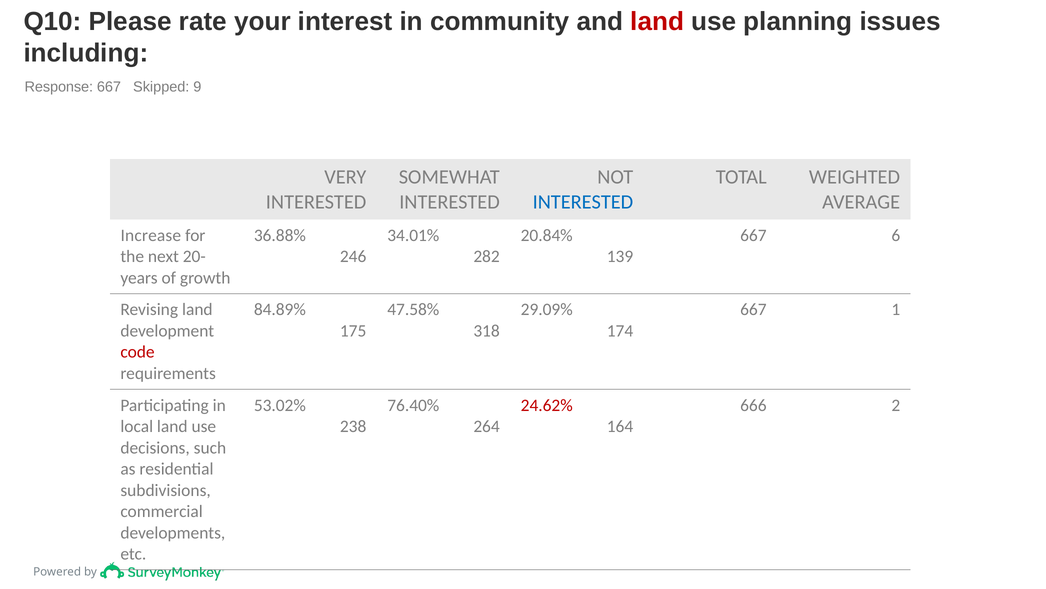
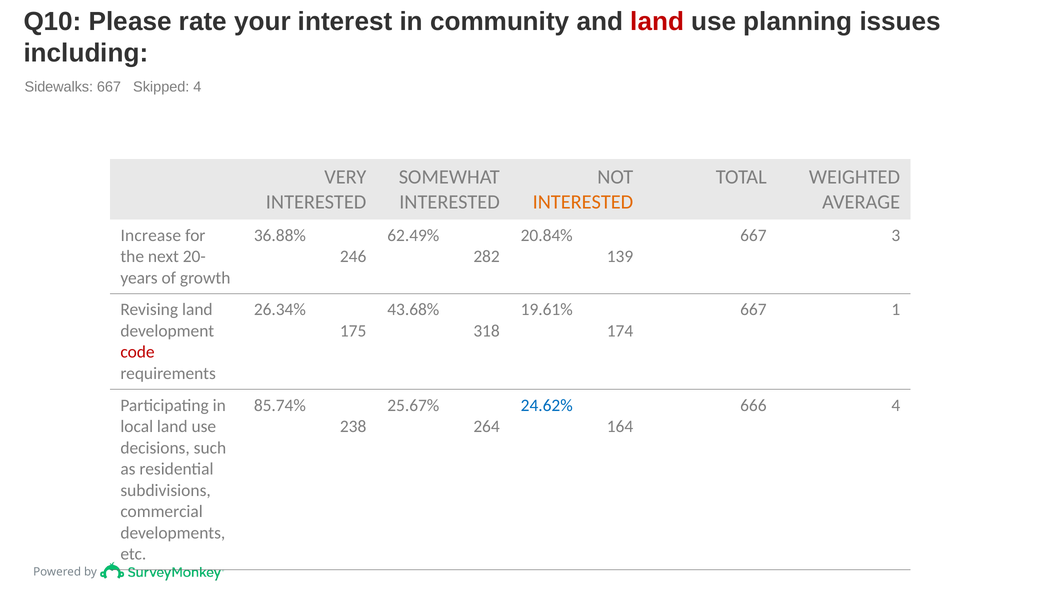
Response: Response -> Sidewalks
Skipped 9: 9 -> 4
INTERESTED at (583, 202) colour: blue -> orange
34.01%: 34.01% -> 62.49%
6: 6 -> 3
84.89%: 84.89% -> 26.34%
47.58%: 47.58% -> 43.68%
29.09%: 29.09% -> 19.61%
53.02%: 53.02% -> 85.74%
76.40%: 76.40% -> 25.67%
24.62% colour: red -> blue
666 2: 2 -> 4
